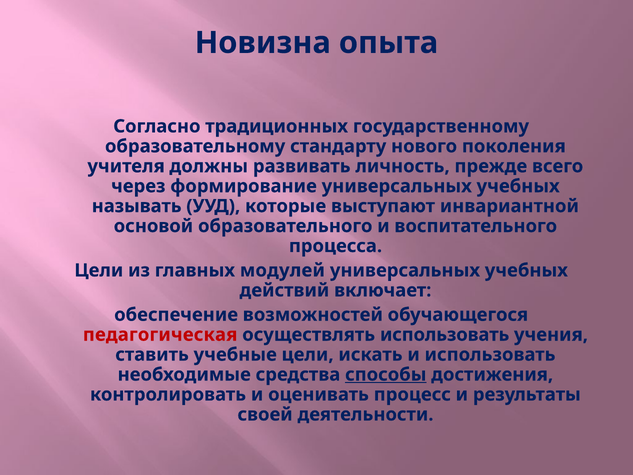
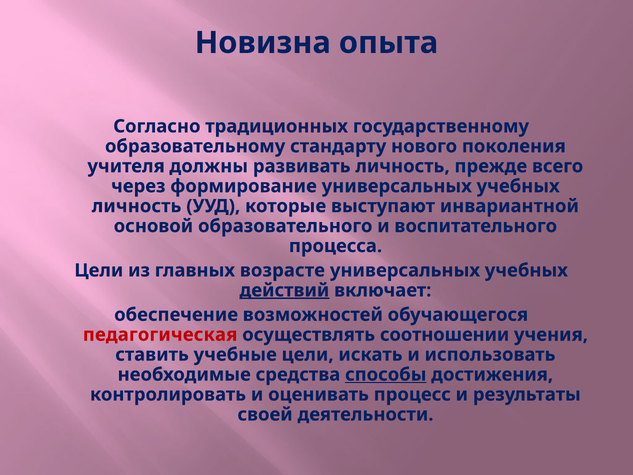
называть at (137, 206): называть -> личность
модулей: модулей -> возрасте
действий underline: none -> present
осуществлять использовать: использовать -> соотношении
